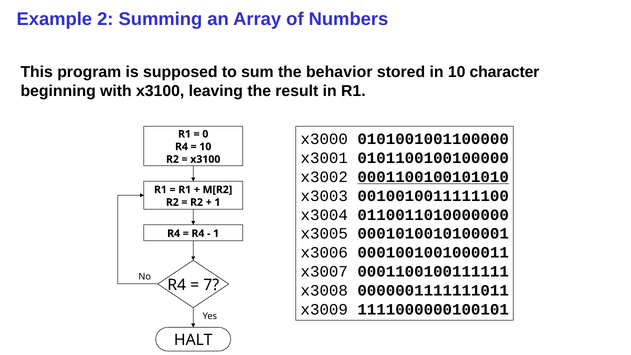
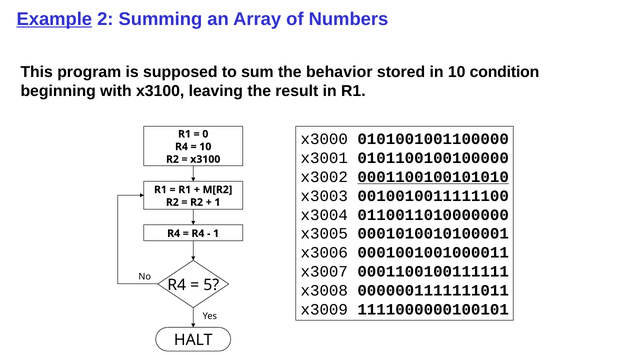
Example underline: none -> present
character: character -> condition
7: 7 -> 5
